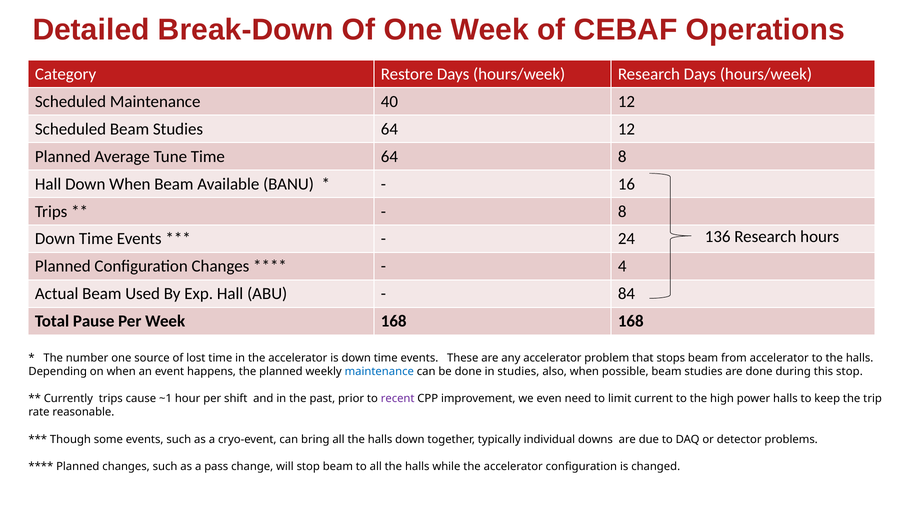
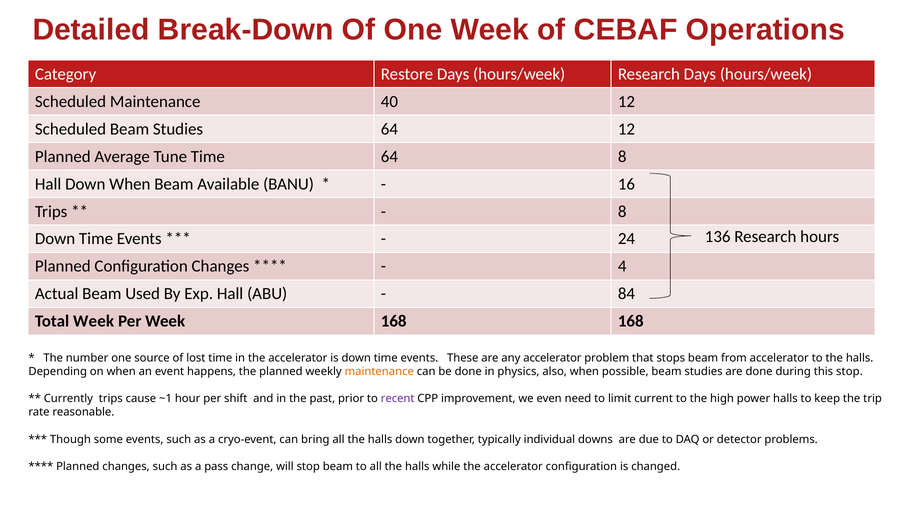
Total Pause: Pause -> Week
maintenance at (379, 372) colour: blue -> orange
in studies: studies -> physics
